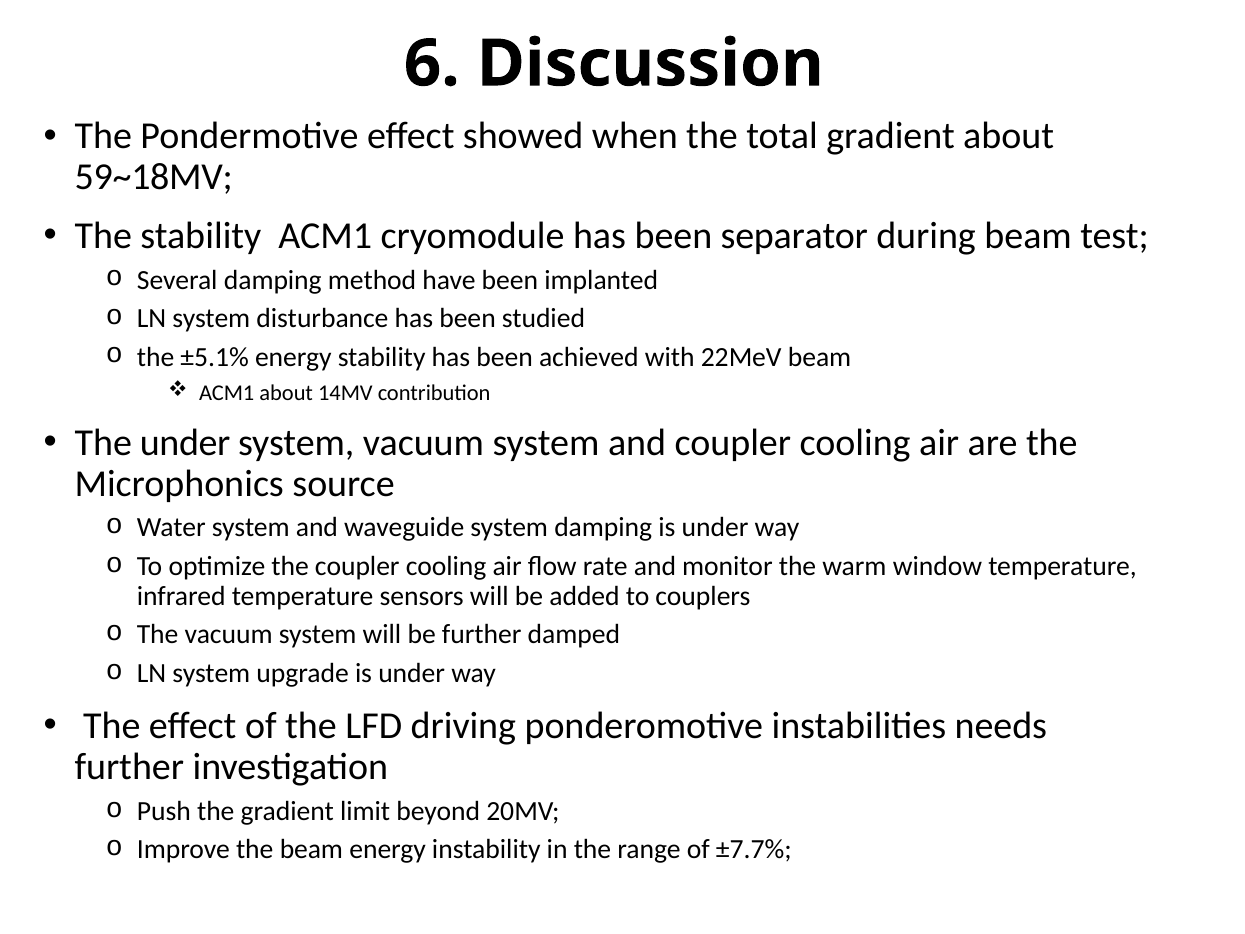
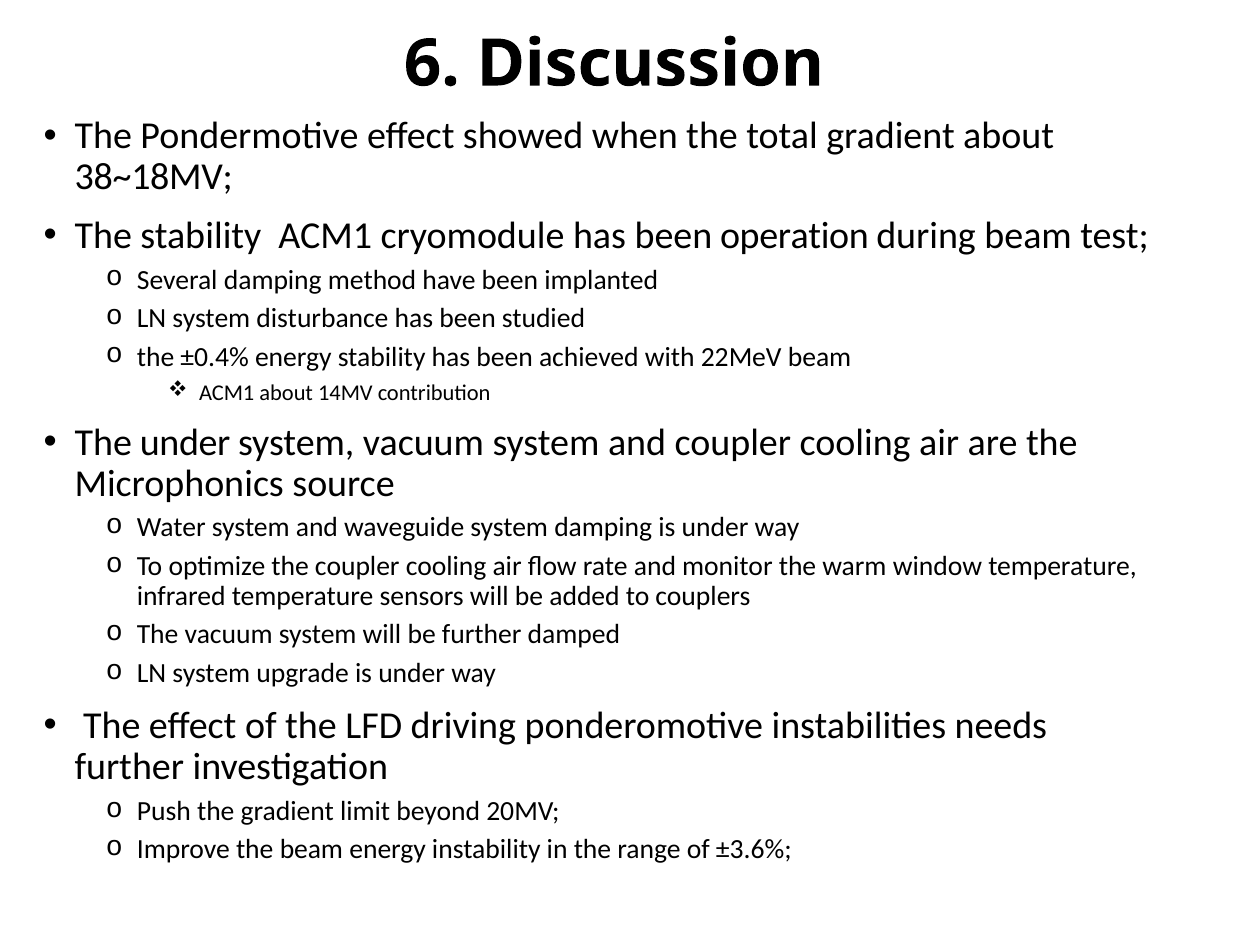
59~18MV: 59~18MV -> 38~18MV
separator: separator -> operation
±5.1%: ±5.1% -> ±0.4%
±7.7%: ±7.7% -> ±3.6%
